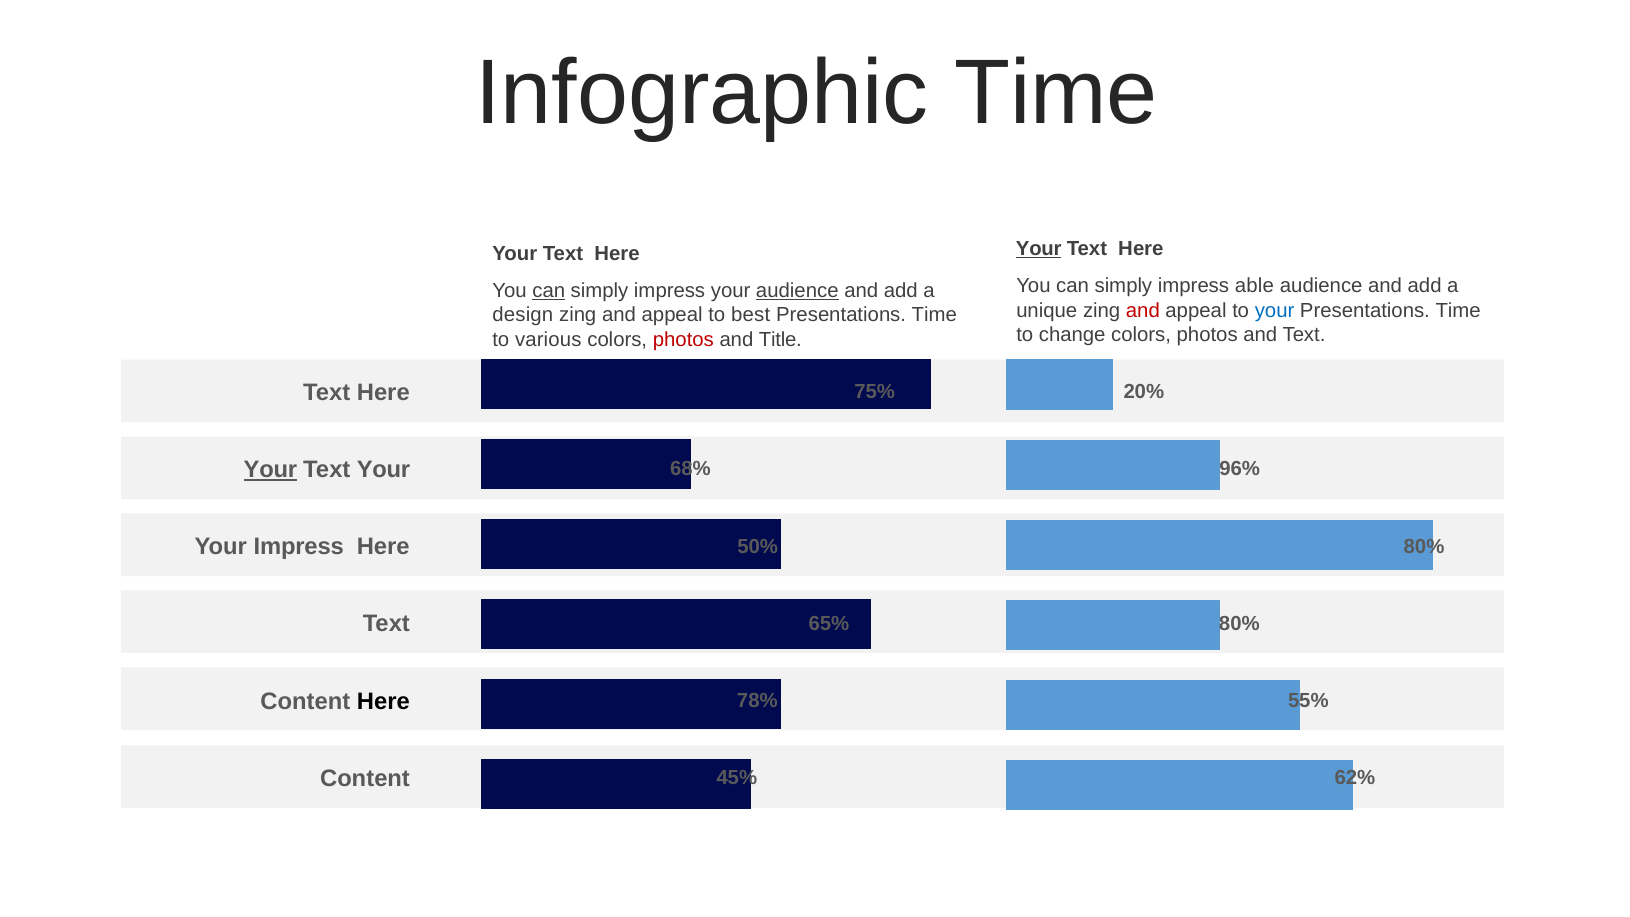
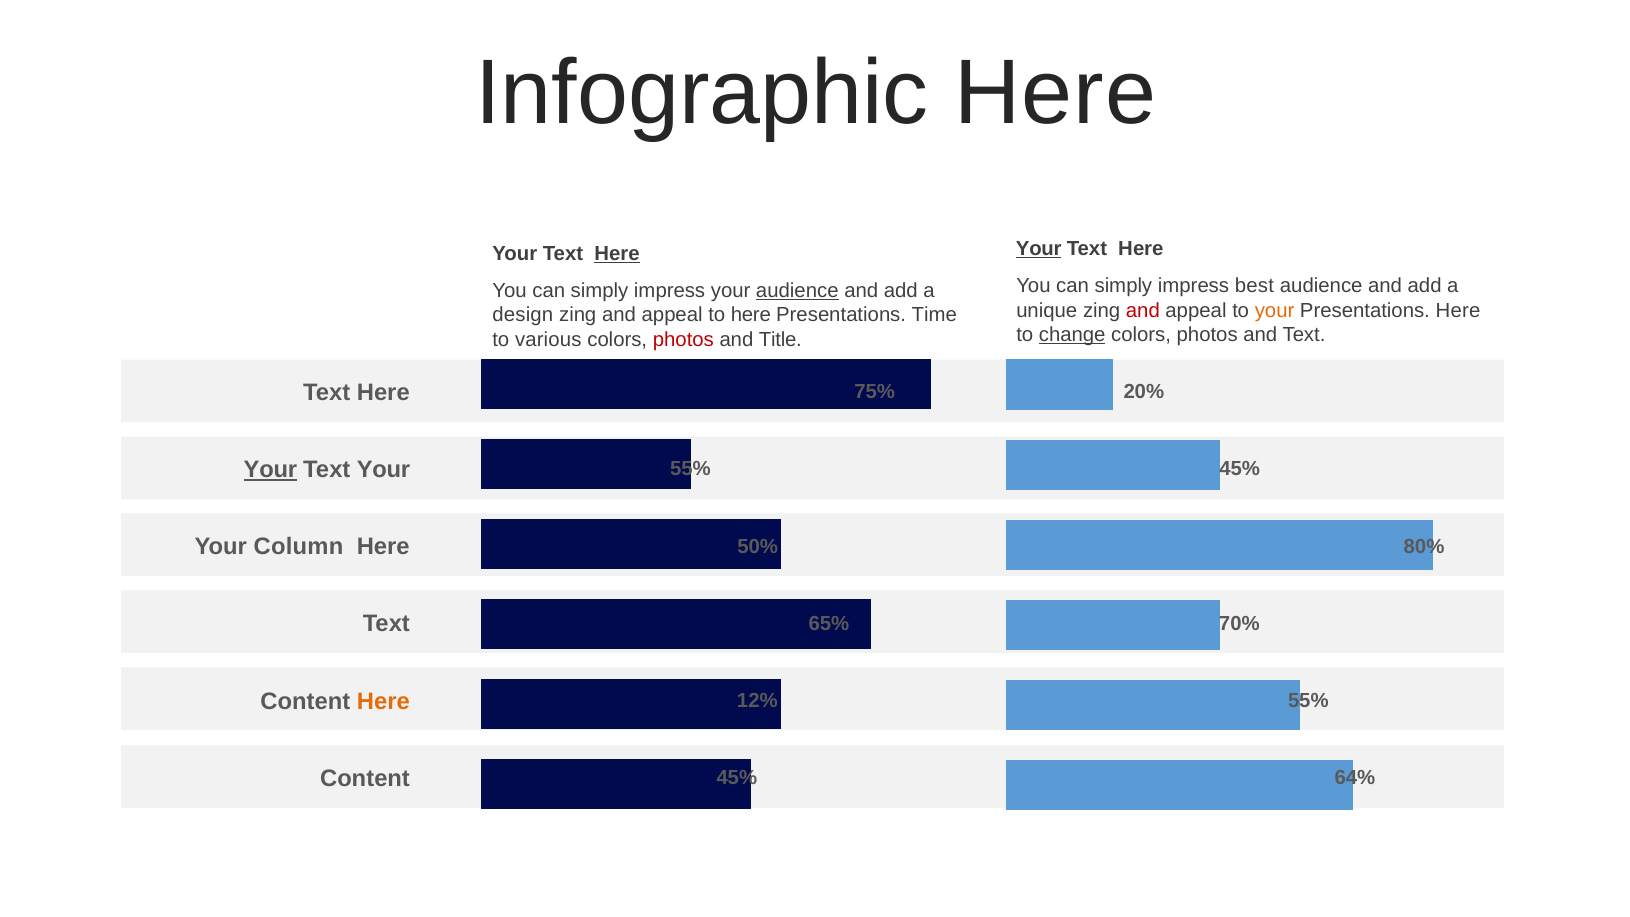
Infographic Time: Time -> Here
Here at (617, 253) underline: none -> present
able: able -> best
can at (549, 290) underline: present -> none
your at (1275, 311) colour: blue -> orange
Time at (1458, 311): Time -> Here
to best: best -> here
change underline: none -> present
68% at (690, 469): 68% -> 55%
96% at (1240, 469): 96% -> 45%
Your Impress: Impress -> Column
80% at (1239, 623): 80% -> 70%
Here at (383, 701) colour: black -> orange
78%: 78% -> 12%
62%: 62% -> 64%
